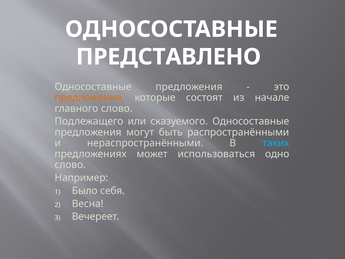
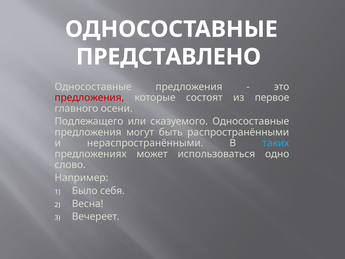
предложения at (89, 97) colour: orange -> red
начале: начале -> первое
главного слово: слово -> осени
